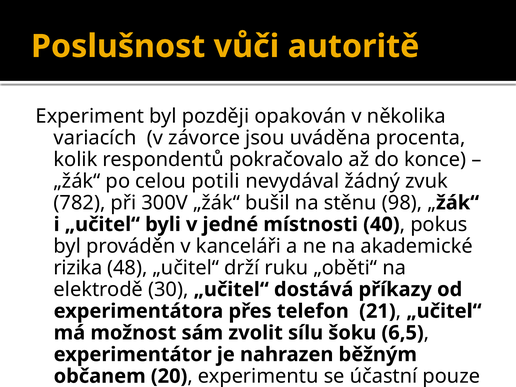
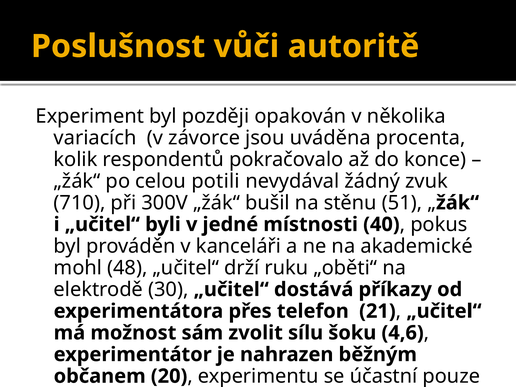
782: 782 -> 710
98: 98 -> 51
rizika: rizika -> mohl
6,5: 6,5 -> 4,6
